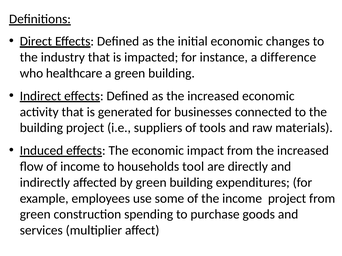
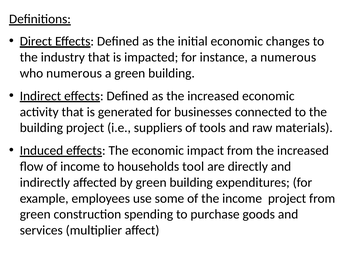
a difference: difference -> numerous
who healthcare: healthcare -> numerous
